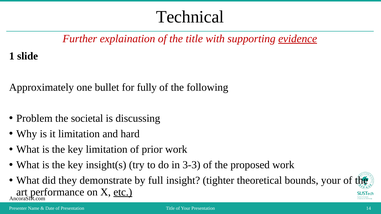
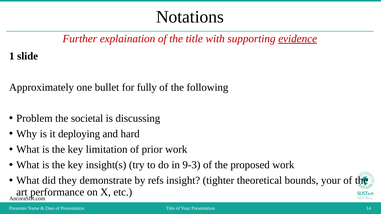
Technical: Technical -> Notations
it limitation: limitation -> deploying
3-3: 3-3 -> 9-3
full: full -> refs
etc underline: present -> none
